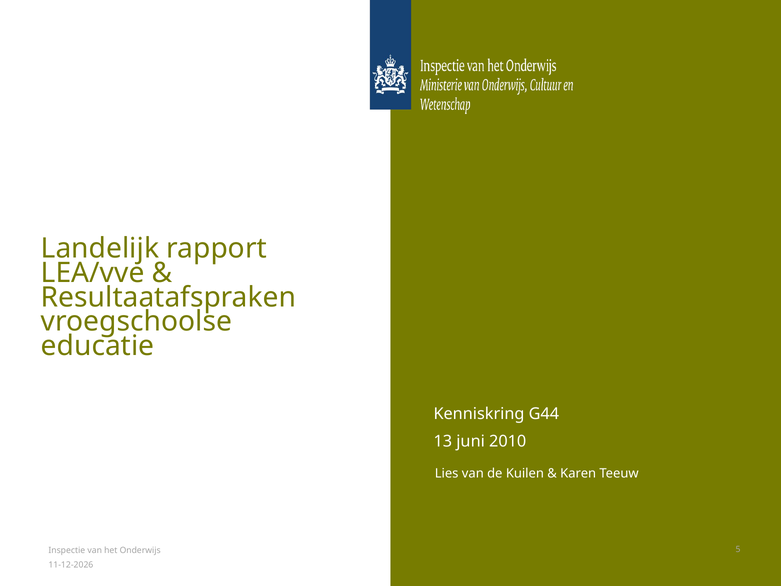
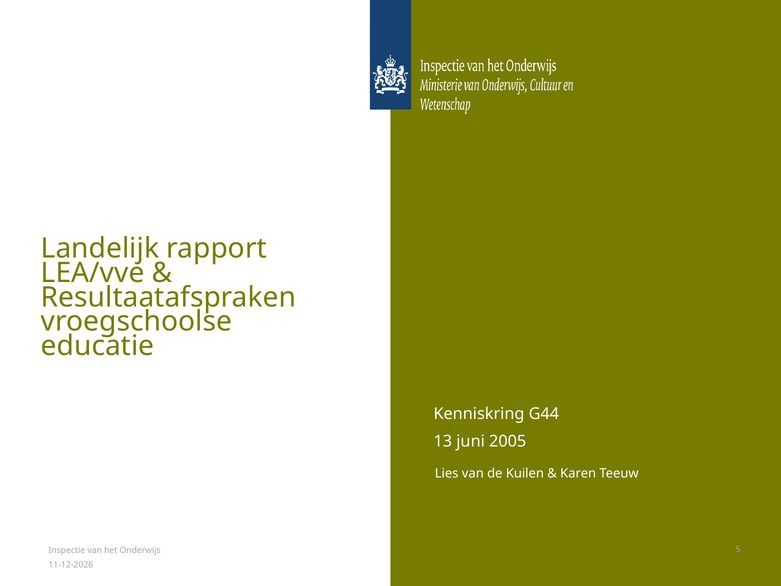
2010: 2010 -> 2005
